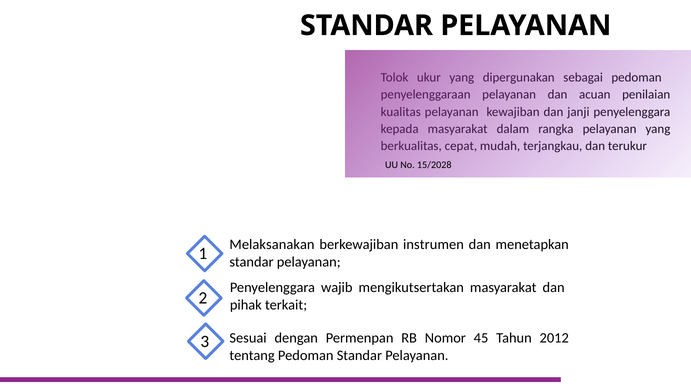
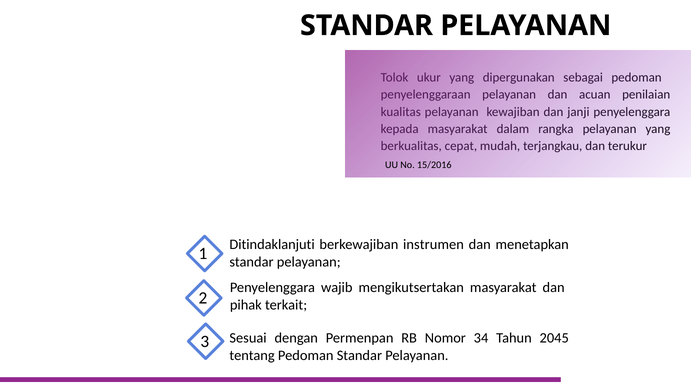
15/2028: 15/2028 -> 15/2016
Melaksanakan: Melaksanakan -> Ditindaklanjuti
45: 45 -> 34
2012: 2012 -> 2045
